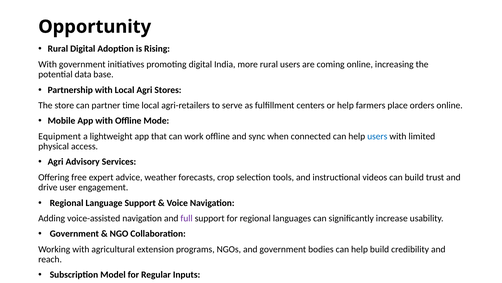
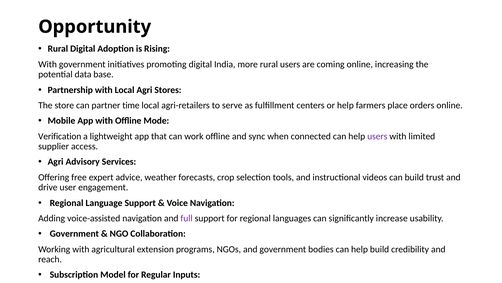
Equipment: Equipment -> Verification
users at (377, 136) colour: blue -> purple
physical: physical -> supplier
